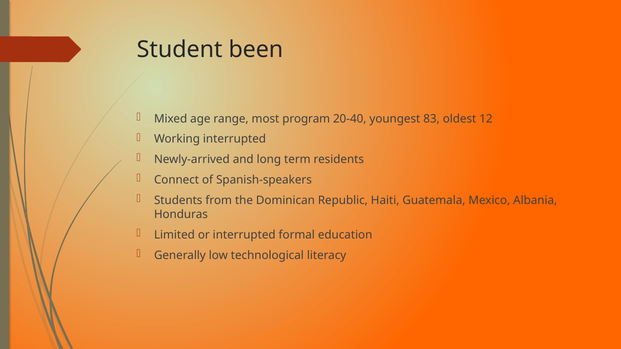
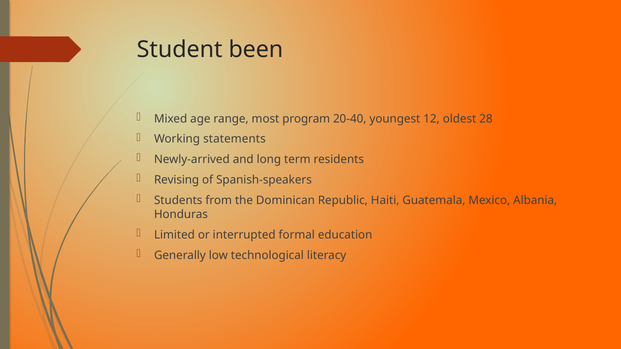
83: 83 -> 12
12: 12 -> 28
Working interrupted: interrupted -> statements
Connect: Connect -> Revising
